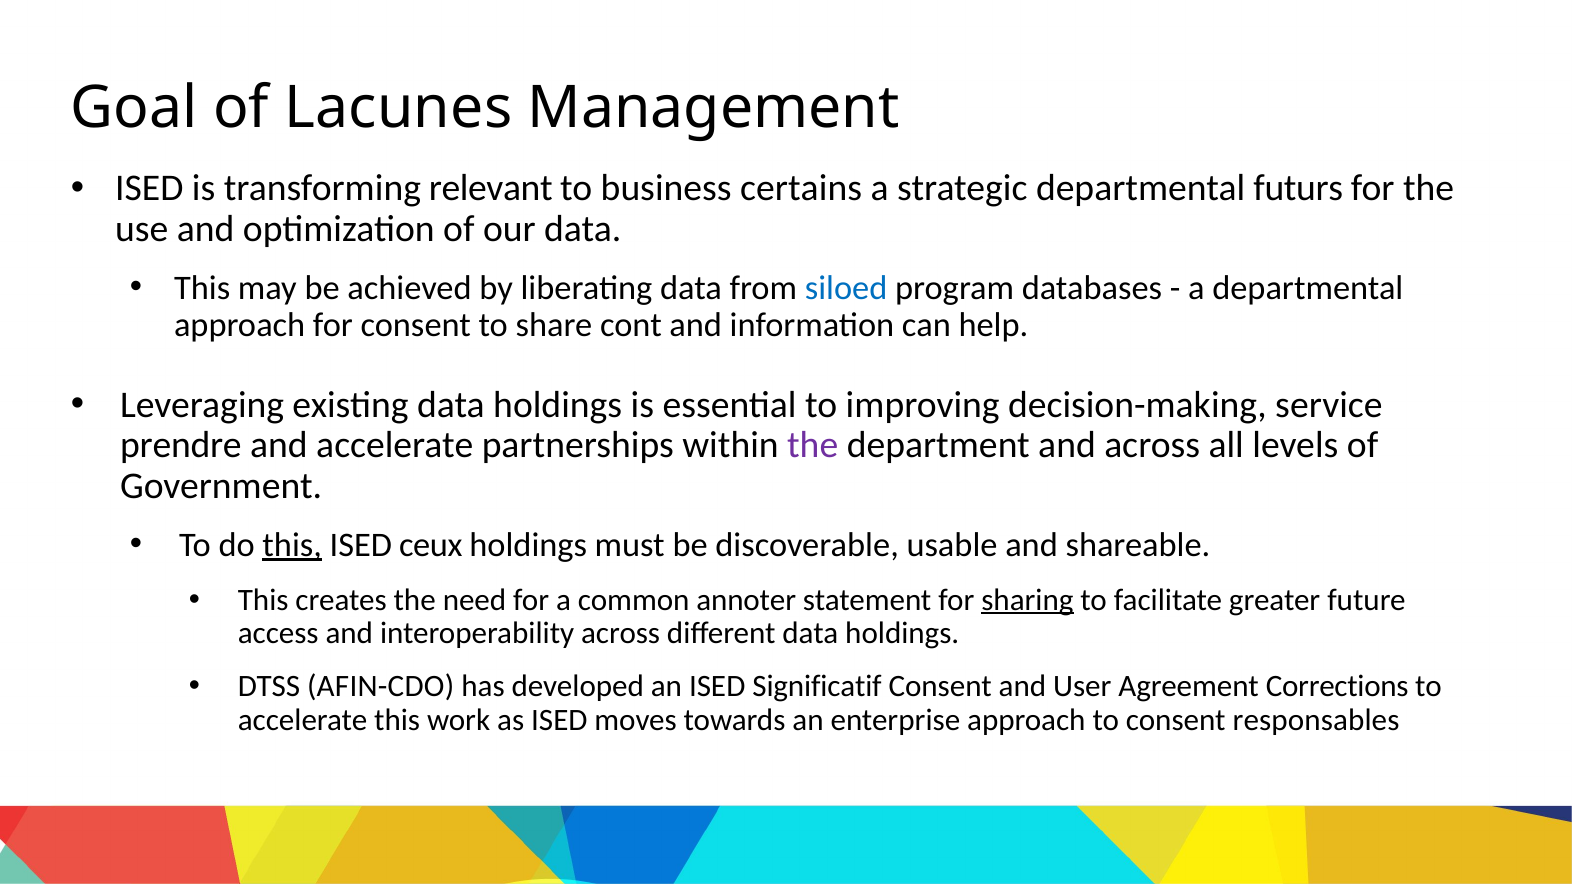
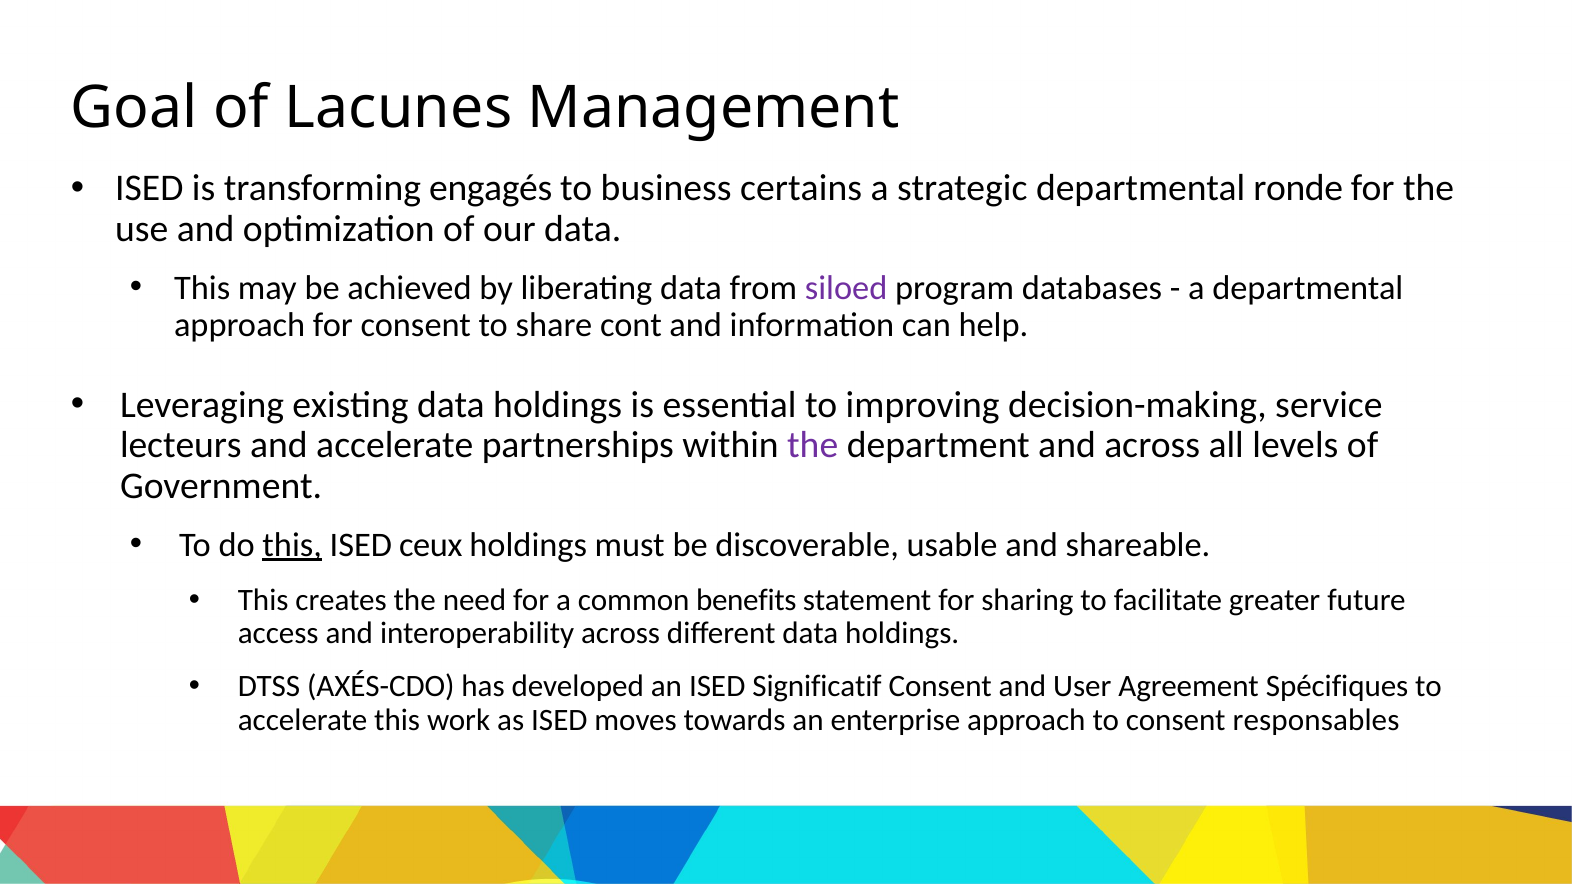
relevant: relevant -> engagés
futurs: futurs -> ronde
siloed colour: blue -> purple
prendre: prendre -> lecteurs
annoter: annoter -> benefits
sharing underline: present -> none
AFIN-CDO: AFIN-CDO -> AXÉS-CDO
Corrections: Corrections -> Spécifiques
